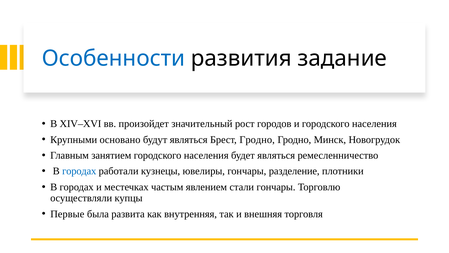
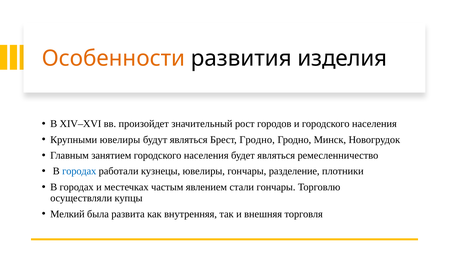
Особенности colour: blue -> orange
задание: задание -> изделия
Крупными основано: основано -> ювелиры
Первые: Первые -> Мелкий
